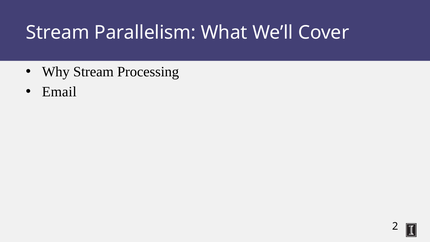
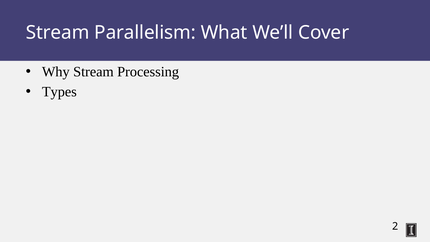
Email: Email -> Types
